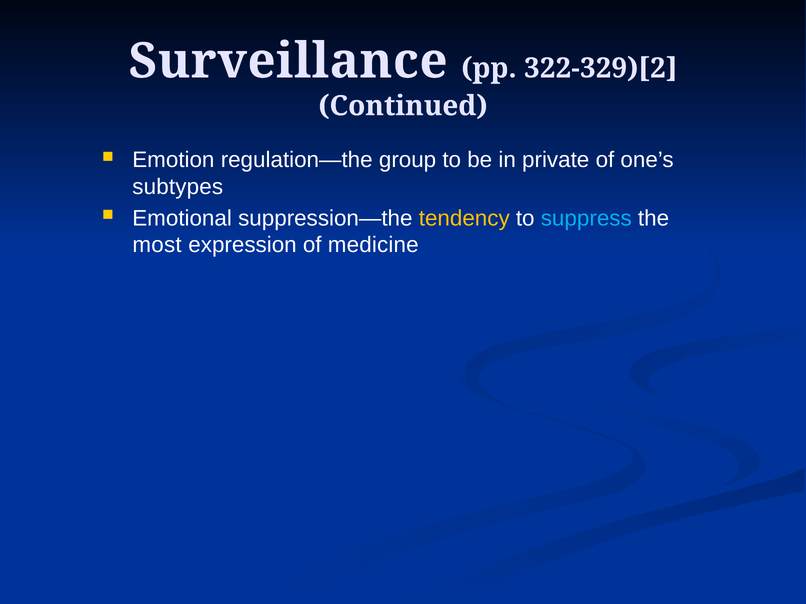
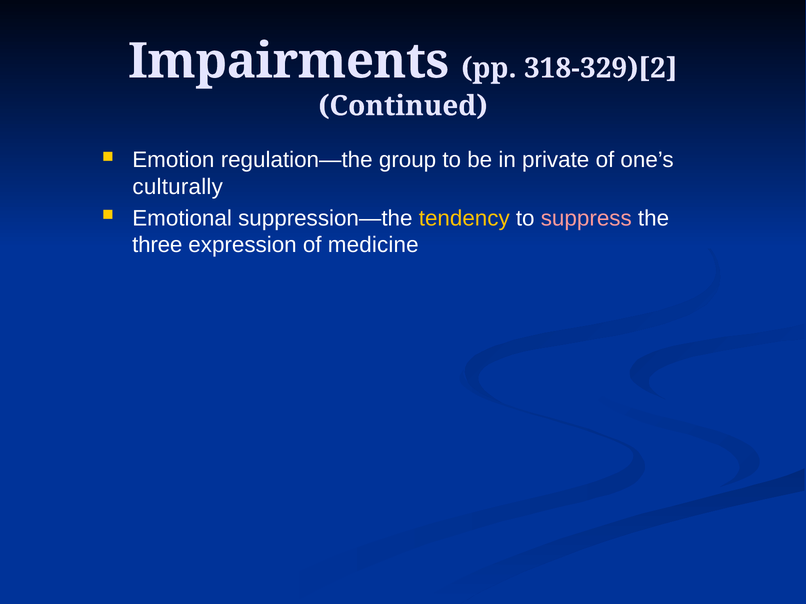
Surveillance: Surveillance -> Impairments
322-329)[2: 322-329)[2 -> 318-329)[2
subtypes: subtypes -> culturally
suppress colour: light blue -> pink
most: most -> three
